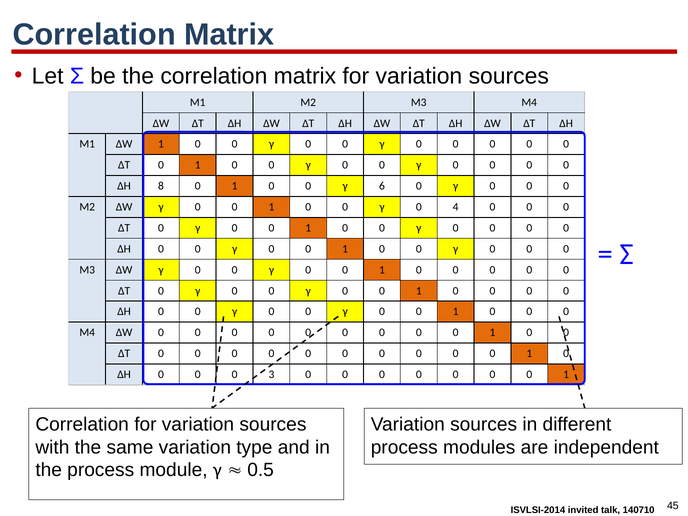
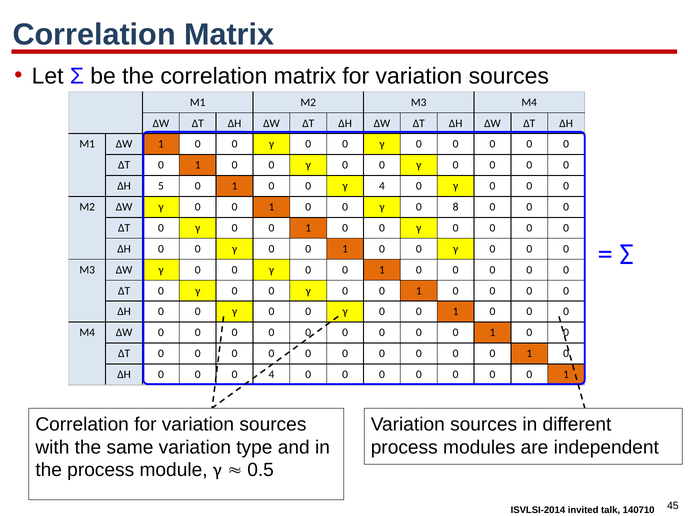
8: 8 -> 5
γ 6: 6 -> 4
4: 4 -> 8
0 3: 3 -> 4
